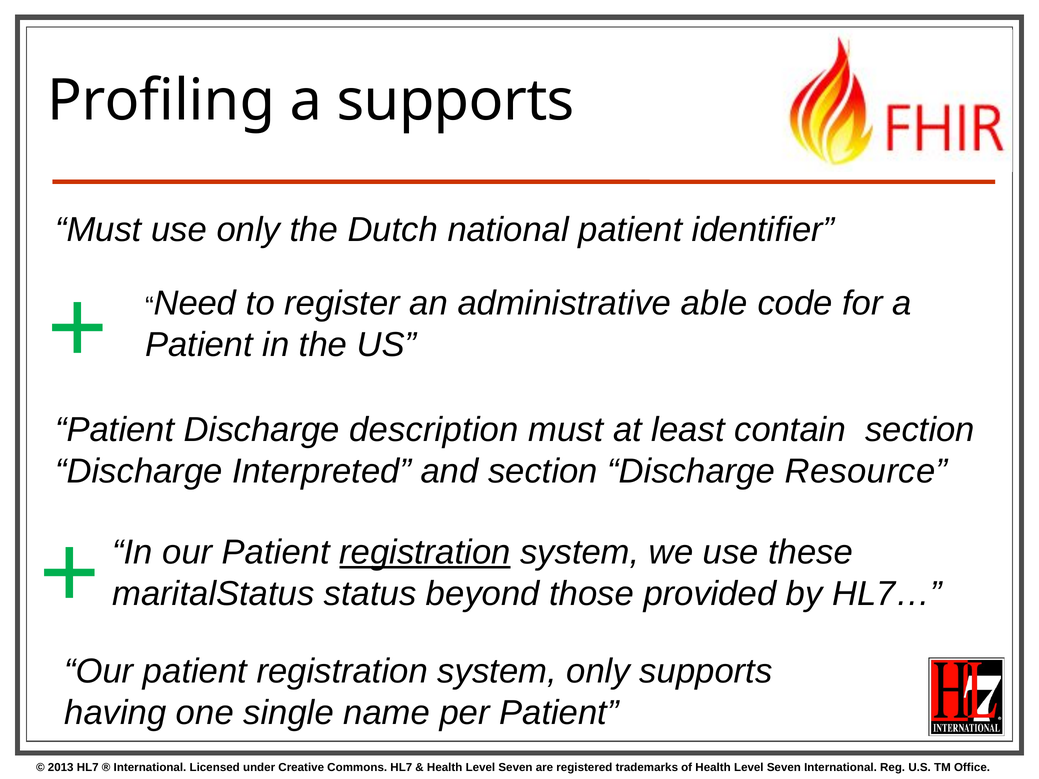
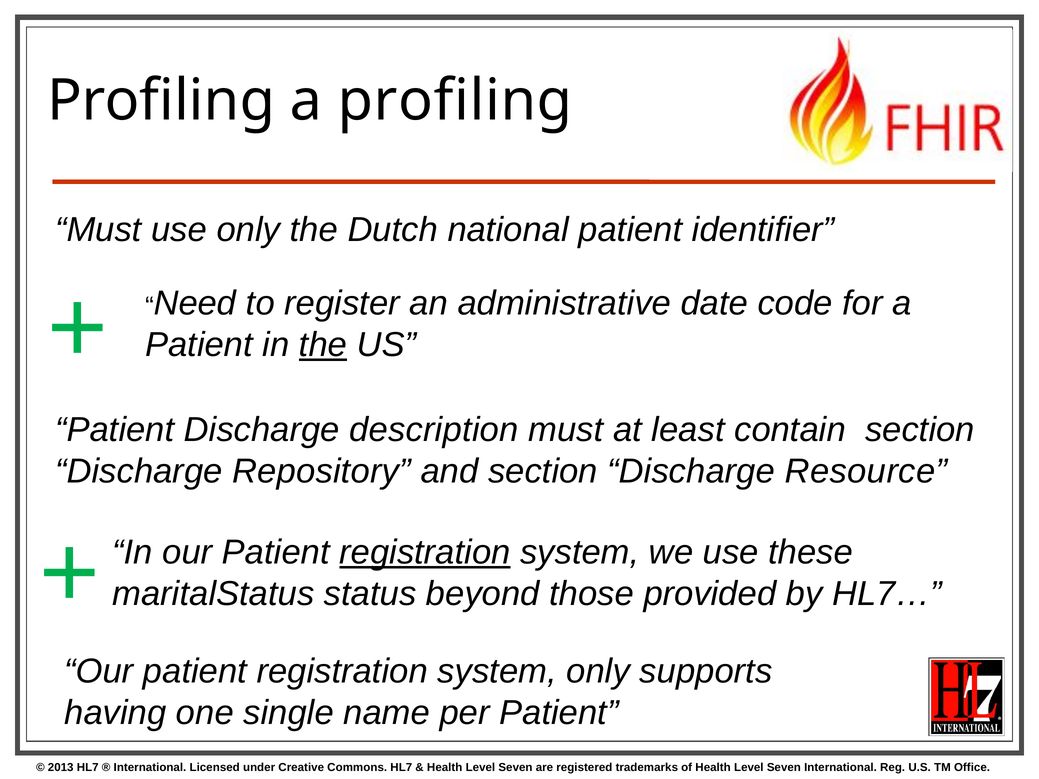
a supports: supports -> profiling
able: able -> date
the at (323, 345) underline: none -> present
Interpreted: Interpreted -> Repository
